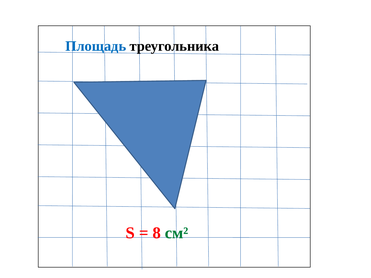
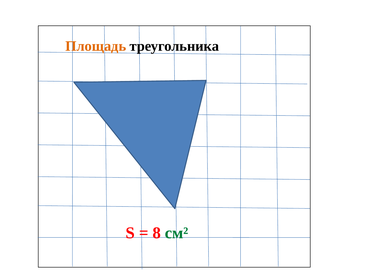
Площадь colour: blue -> orange
